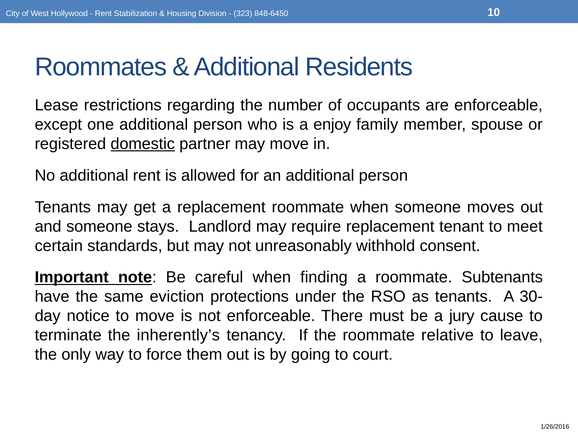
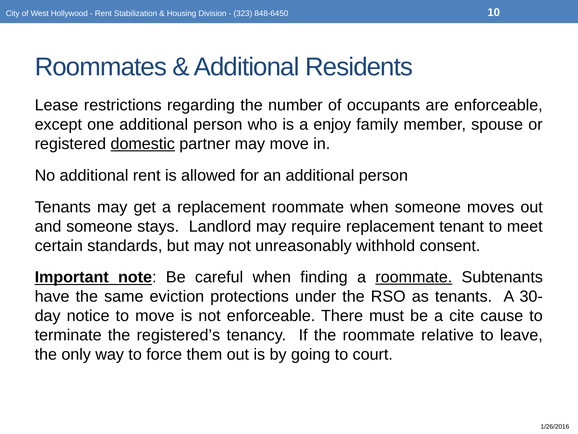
roommate at (414, 277) underline: none -> present
jury: jury -> cite
inherently’s: inherently’s -> registered’s
